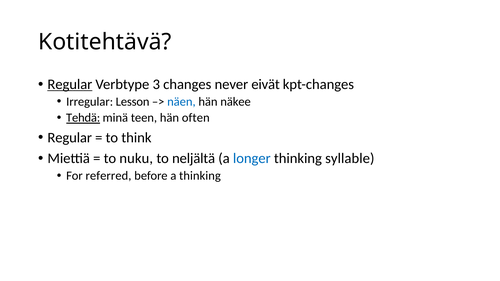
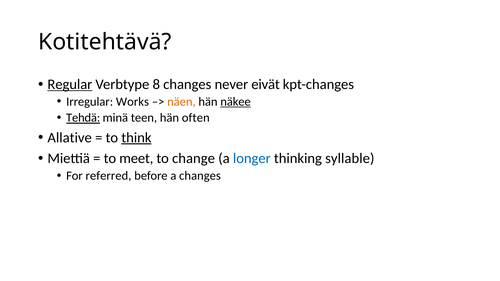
3: 3 -> 8
Lesson: Lesson -> Works
näen colour: blue -> orange
näkee underline: none -> present
Regular at (70, 138): Regular -> Allative
think underline: none -> present
nuku: nuku -> meet
neljältä: neljältä -> change
a thinking: thinking -> changes
